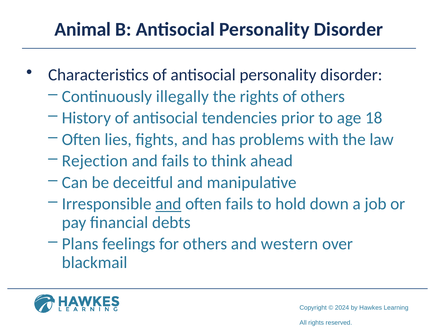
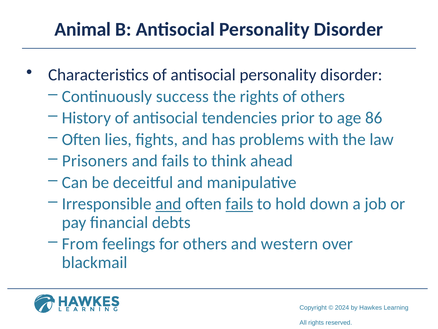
illegally: illegally -> success
18: 18 -> 86
Rejection: Rejection -> Prisoners
fails at (239, 204) underline: none -> present
Plans: Plans -> From
